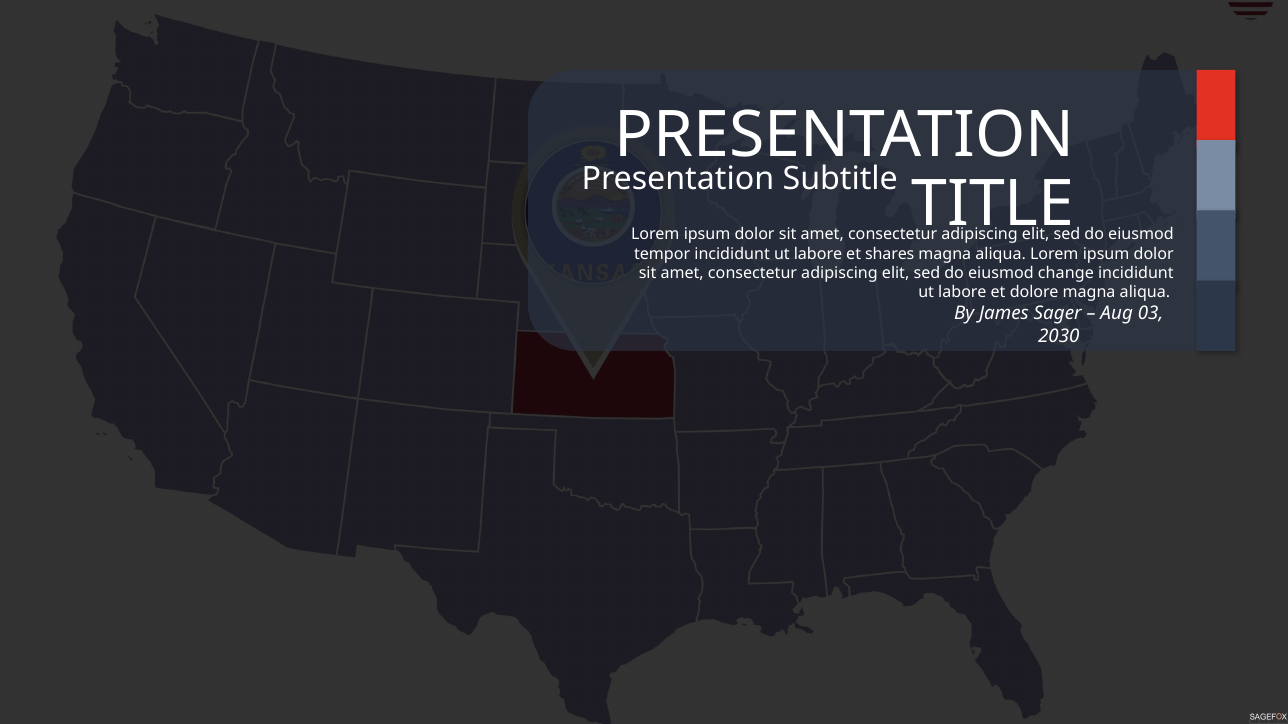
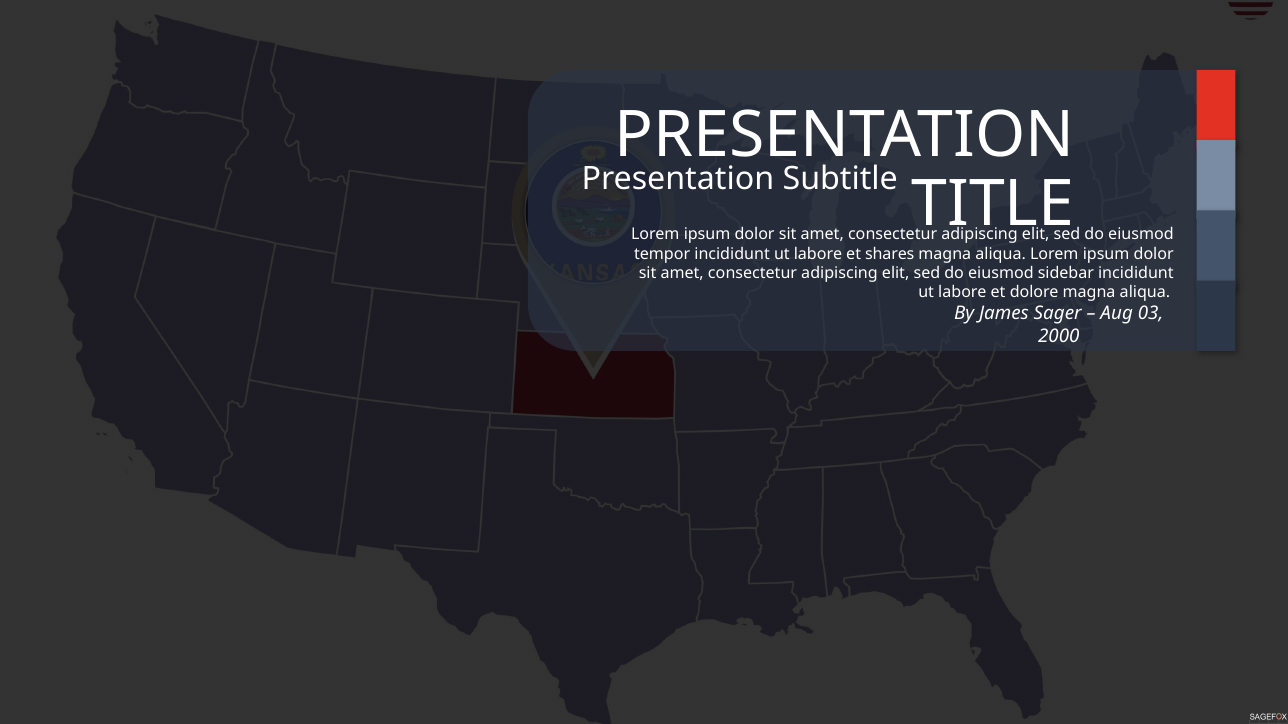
change: change -> sidebar
2030: 2030 -> 2000
